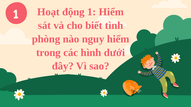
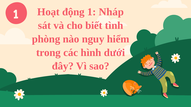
1 Hiểm: Hiểm -> Nháp
